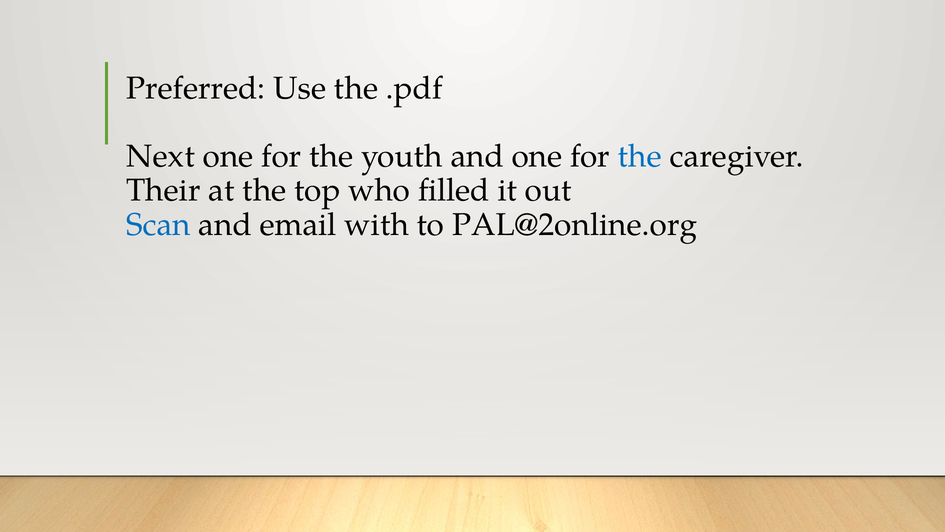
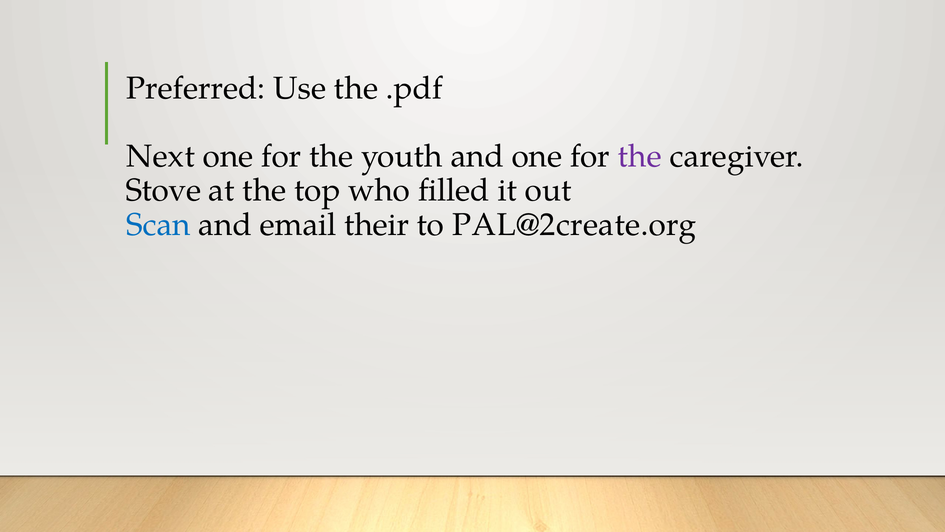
the at (640, 156) colour: blue -> purple
Their: Their -> Stove
with: with -> their
PAL@2online.org: PAL@2online.org -> PAL@2create.org
